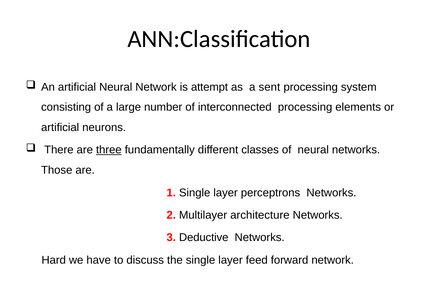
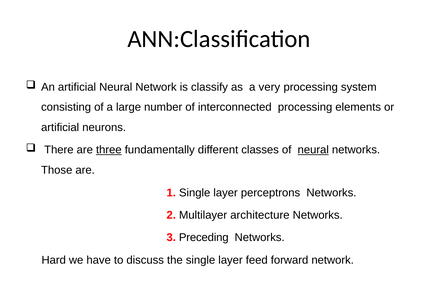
attempt: attempt -> classify
sent: sent -> very
neural at (313, 150) underline: none -> present
Deductive: Deductive -> Preceding
